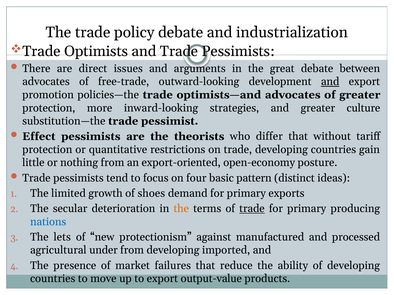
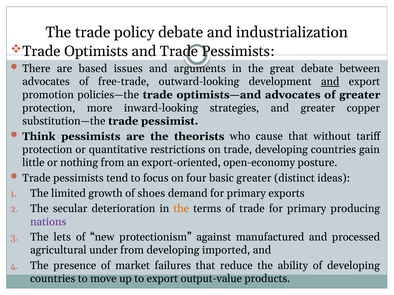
direct: direct -> based
culture: culture -> copper
Effect: Effect -> Think
differ: differ -> cause
basic pattern: pattern -> greater
trade at (252, 209) underline: present -> none
nations colour: blue -> purple
